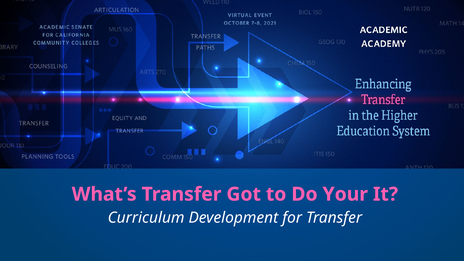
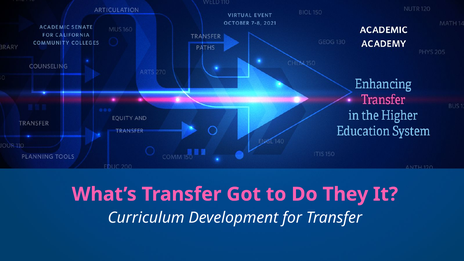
Your: Your -> They
